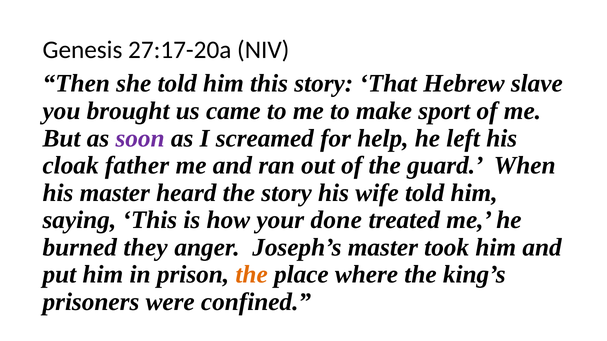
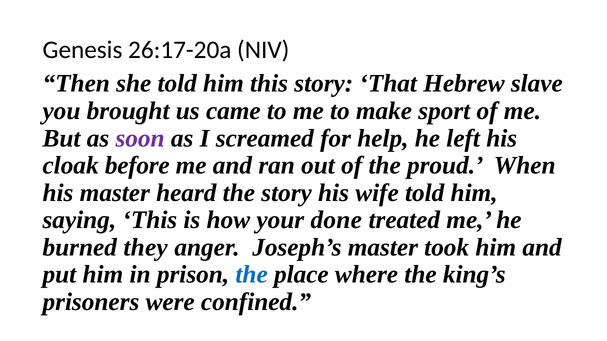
27:17-20a: 27:17-20a -> 26:17-20a
father: father -> before
guard: guard -> proud
the at (252, 275) colour: orange -> blue
